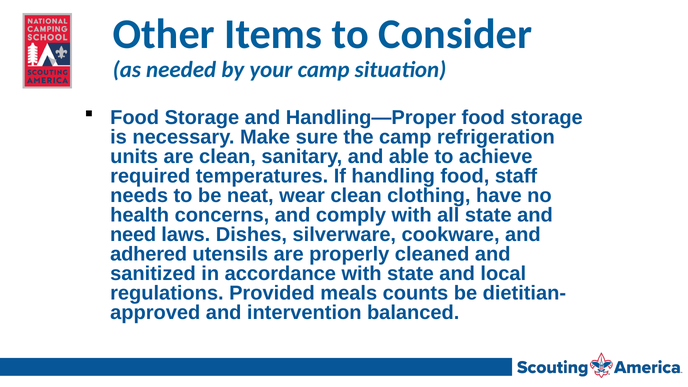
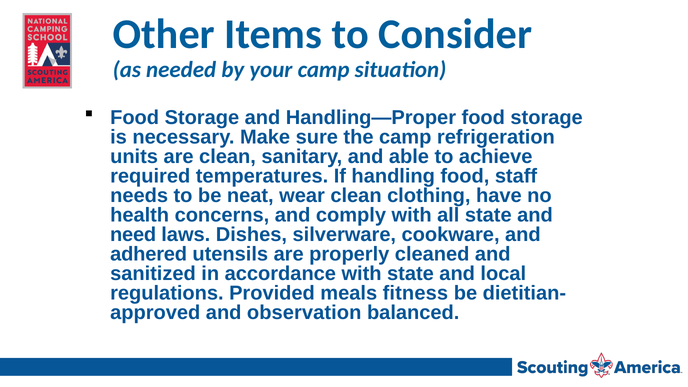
counts: counts -> fitness
intervention: intervention -> observation
